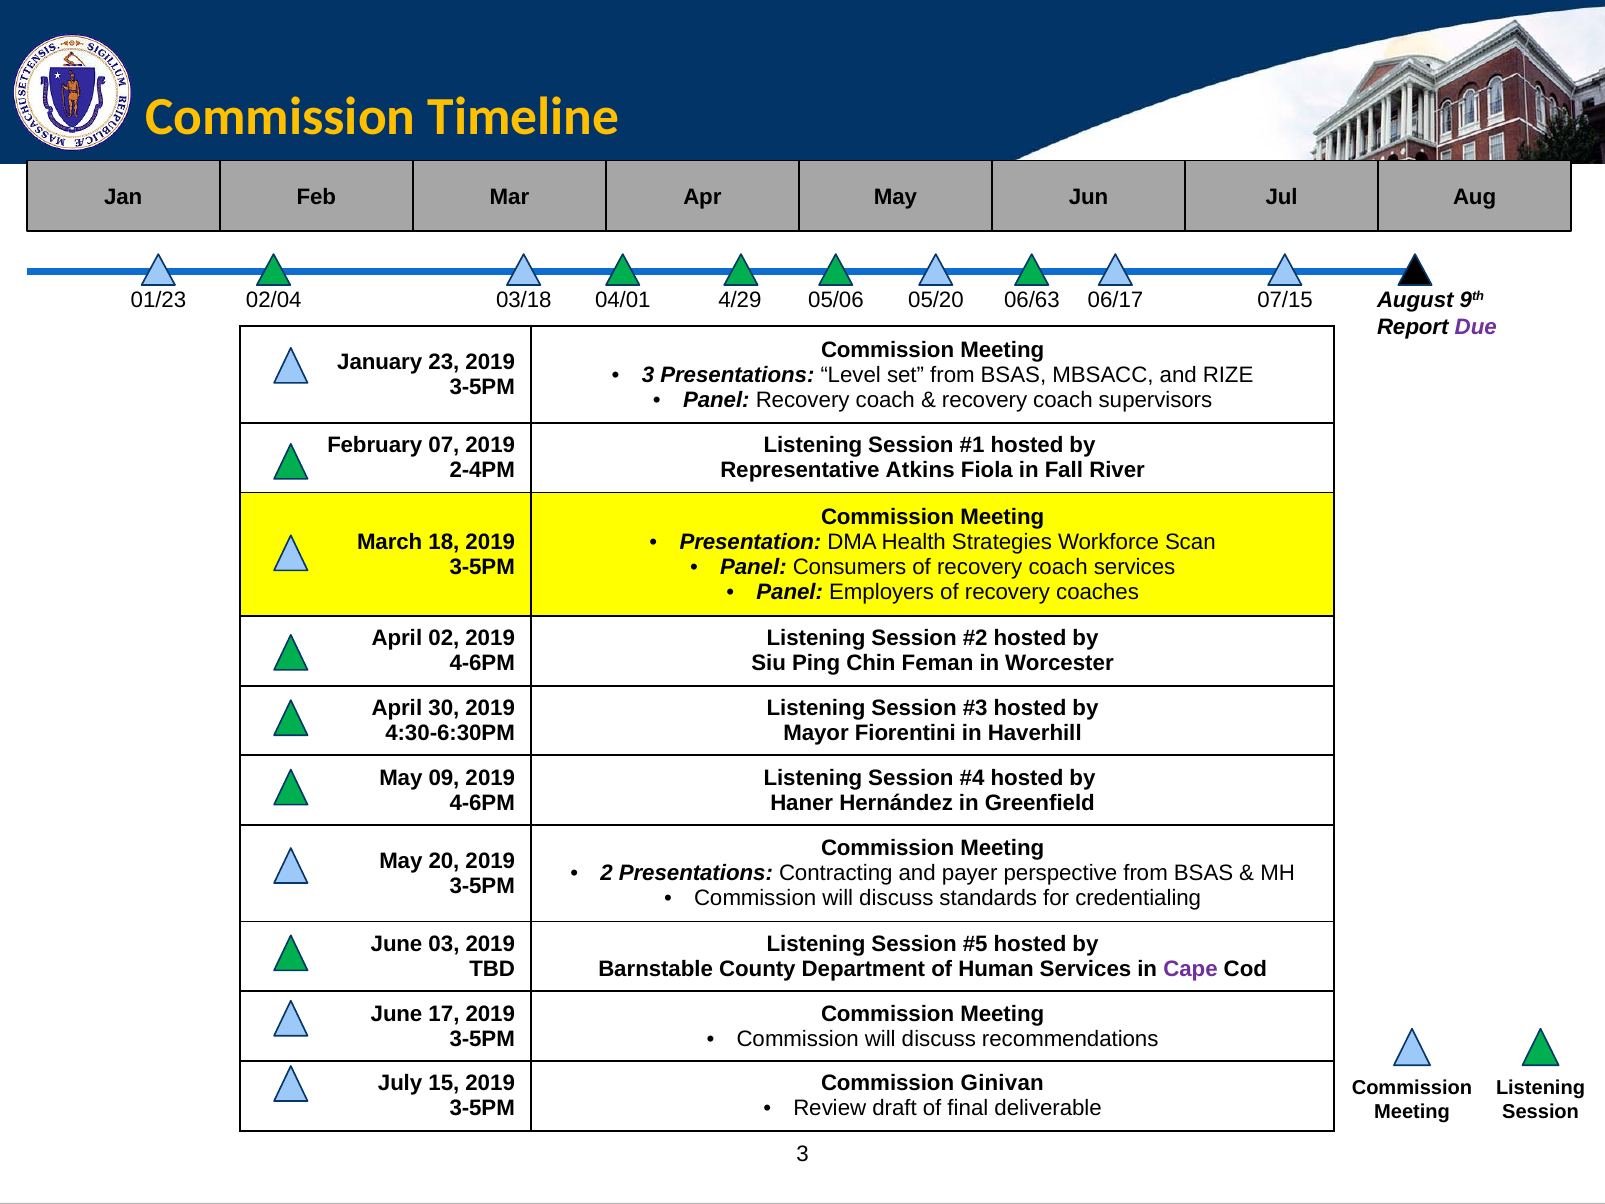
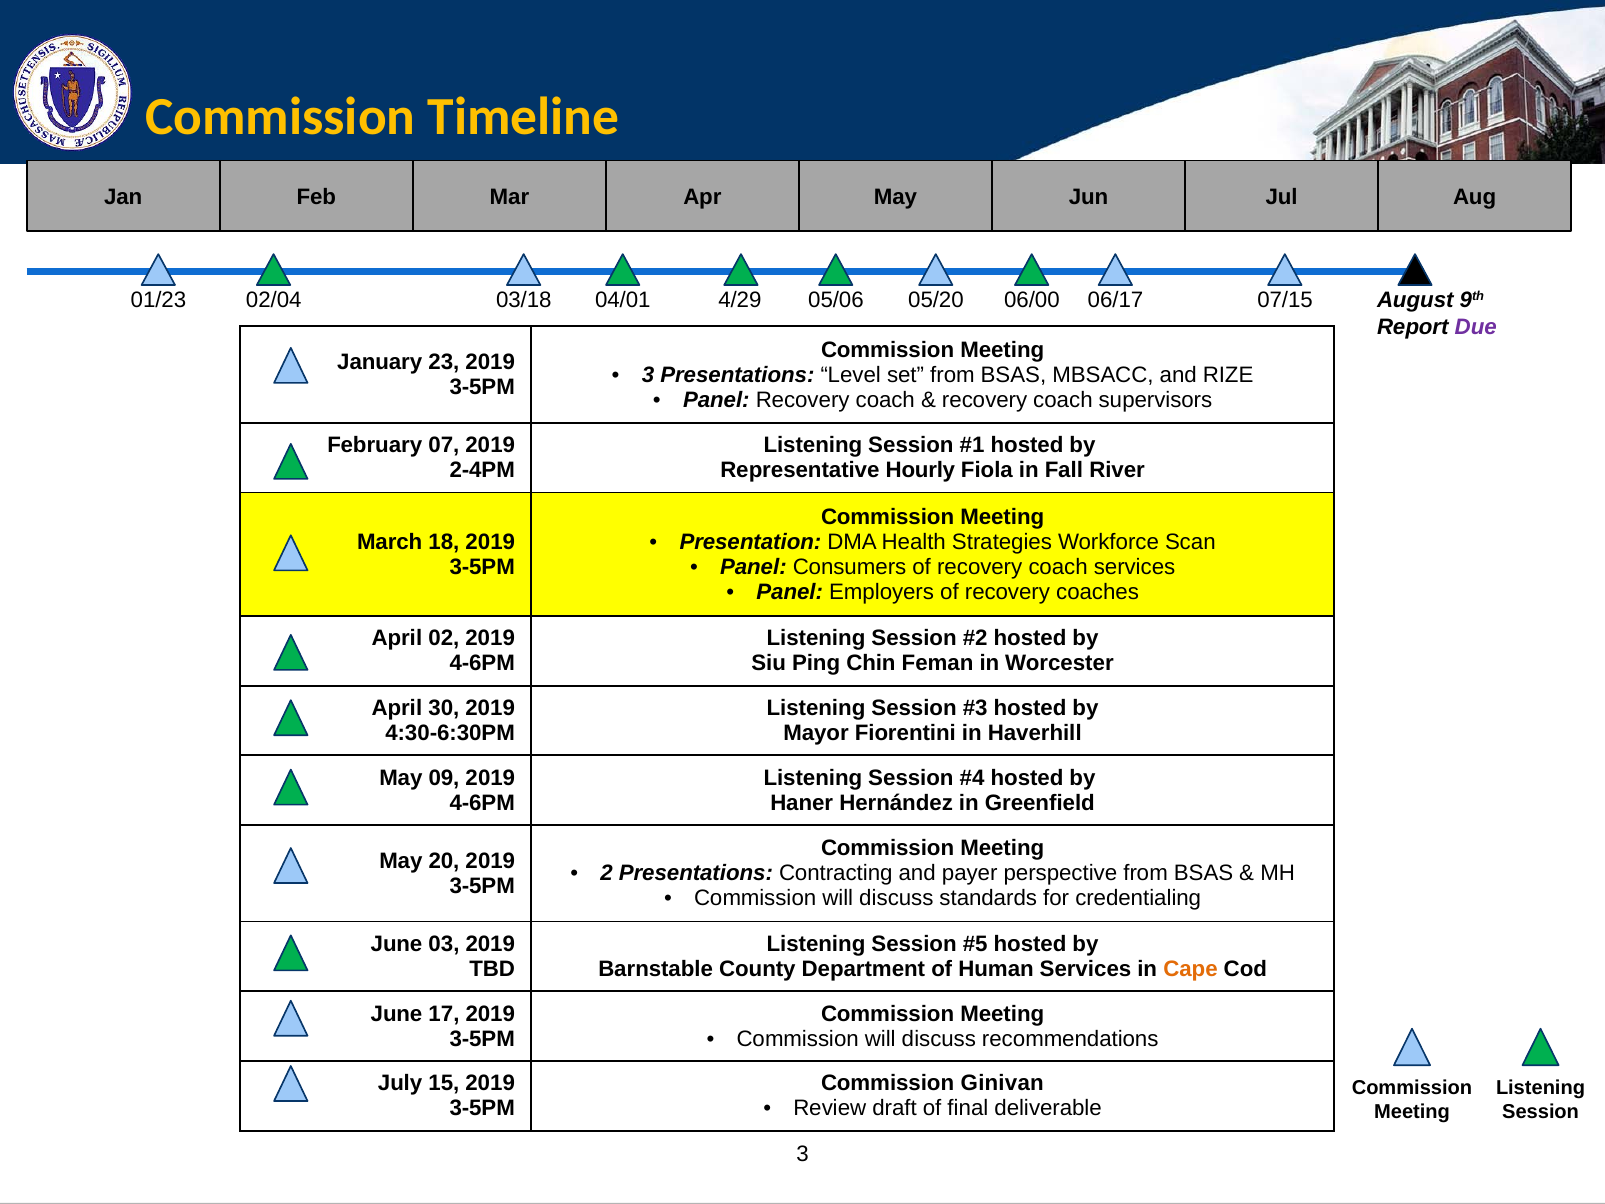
06/63: 06/63 -> 06/00
Atkins: Atkins -> Hourly
Cape colour: purple -> orange
